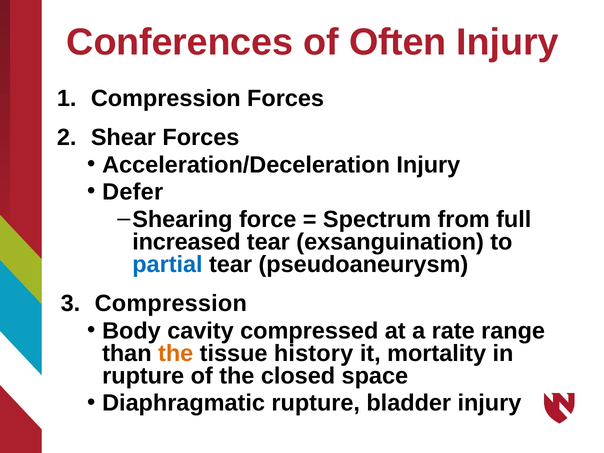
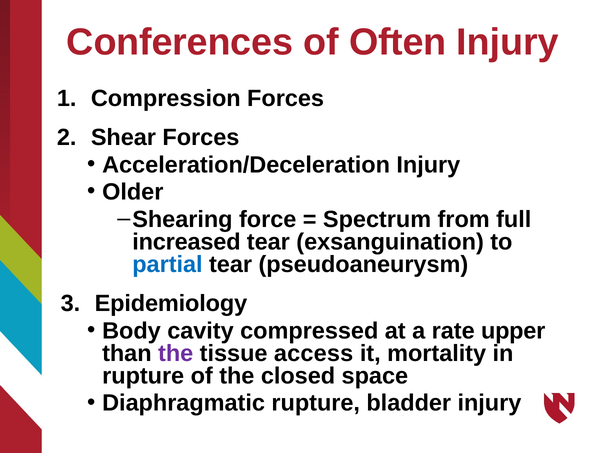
Defer: Defer -> Older
Compression at (171, 304): Compression -> Epidemiology
range: range -> upper
the at (176, 353) colour: orange -> purple
history: history -> access
